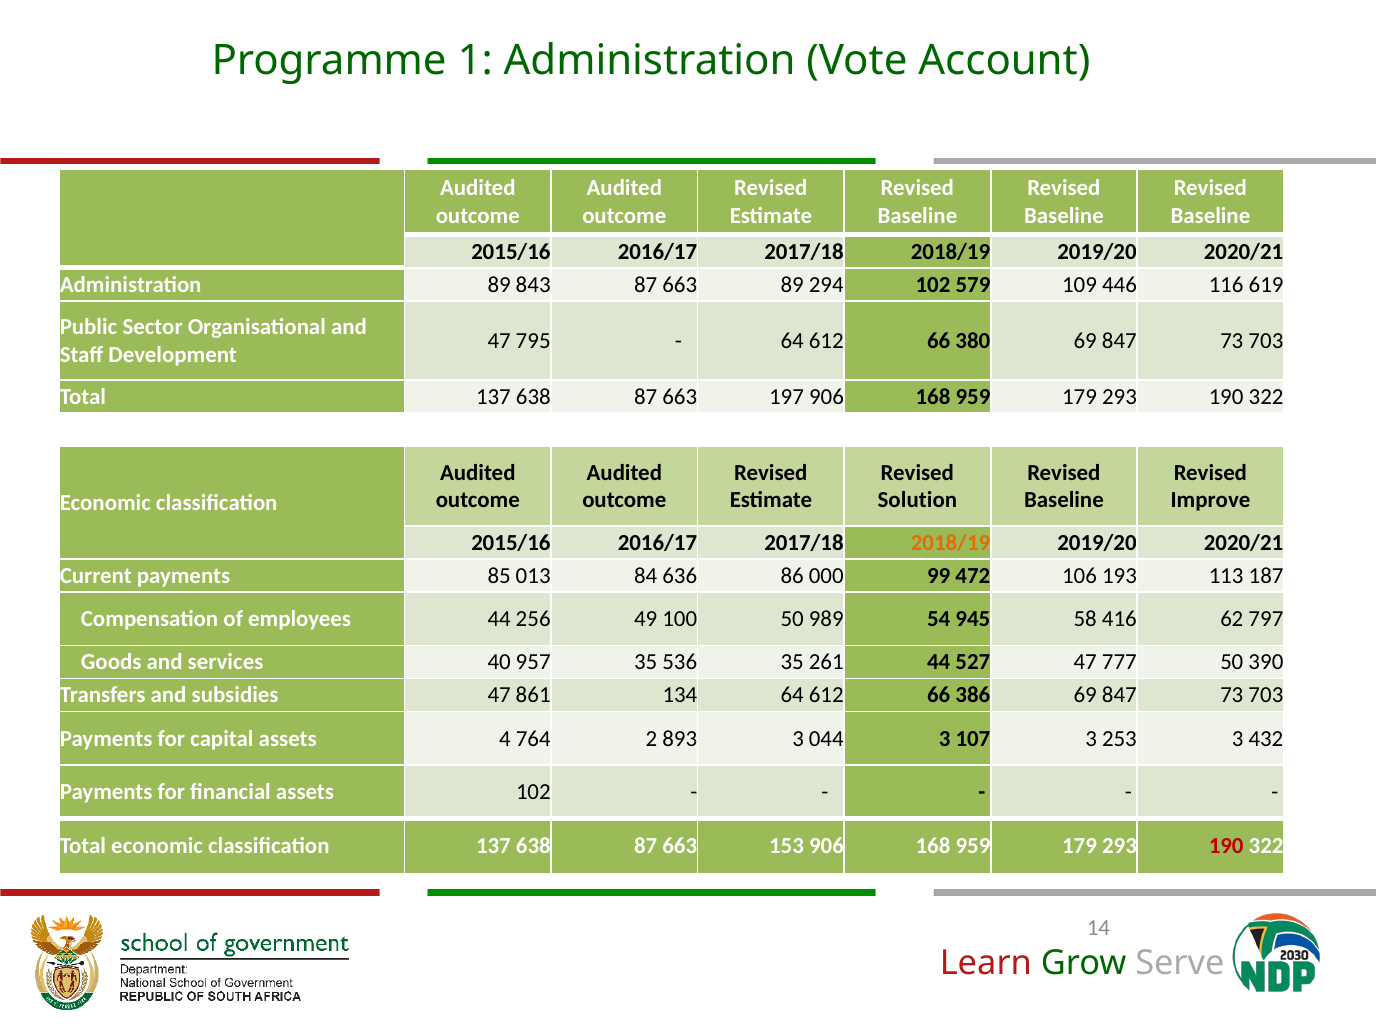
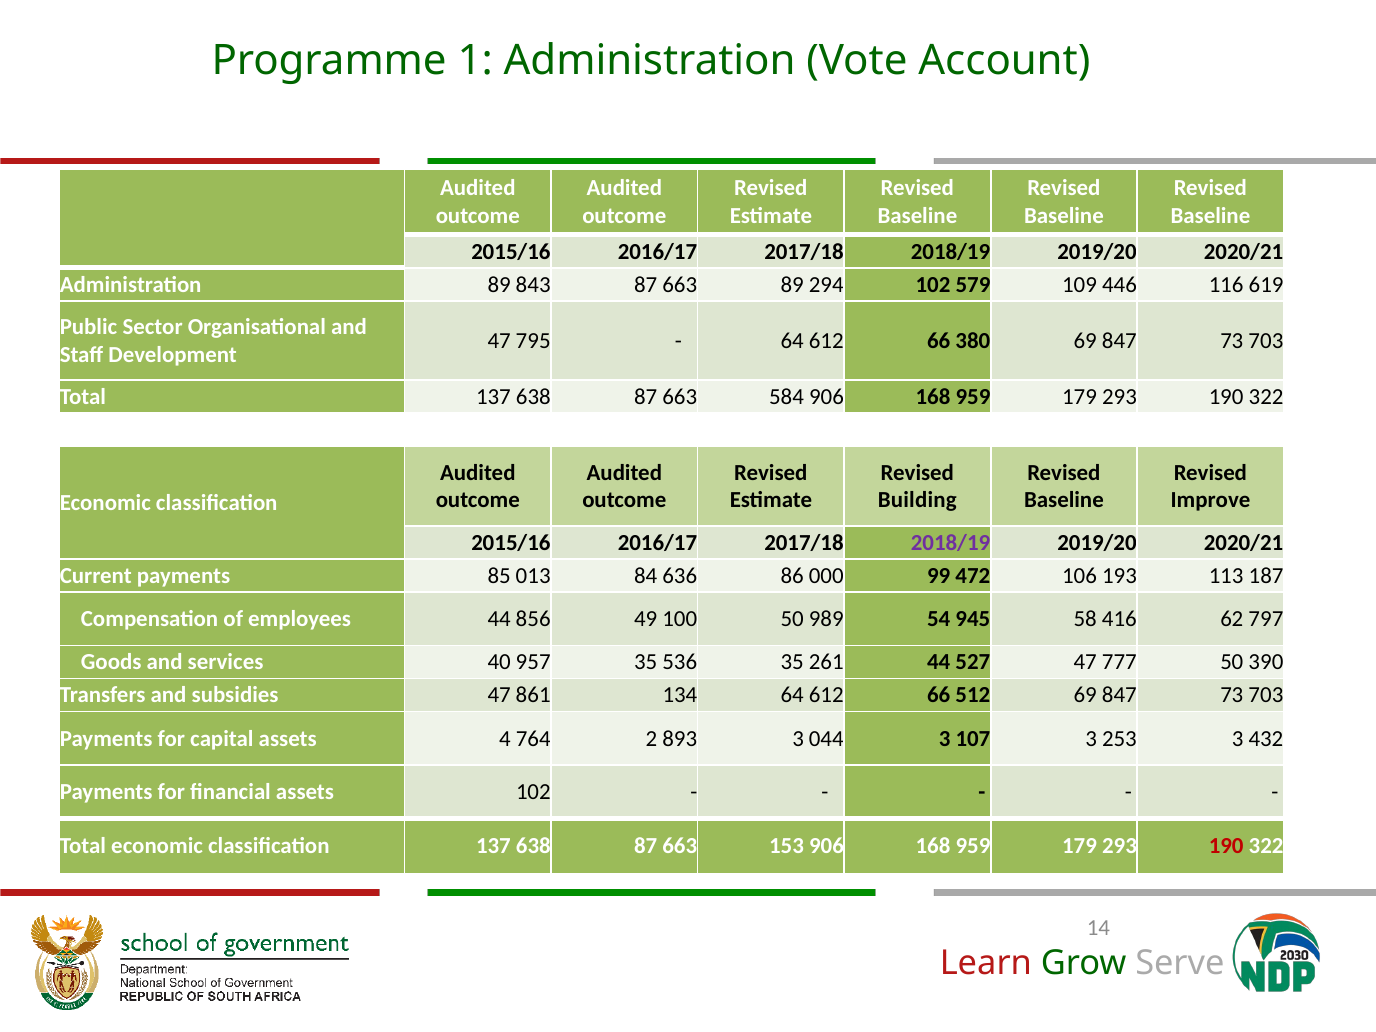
197: 197 -> 584
Solution: Solution -> Building
2018/19 at (951, 543) colour: orange -> purple
256: 256 -> 856
386: 386 -> 512
